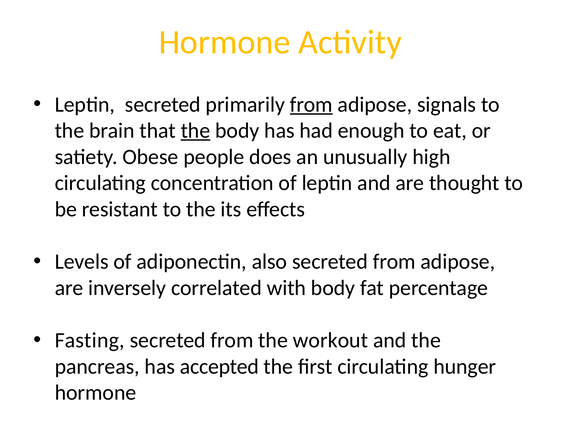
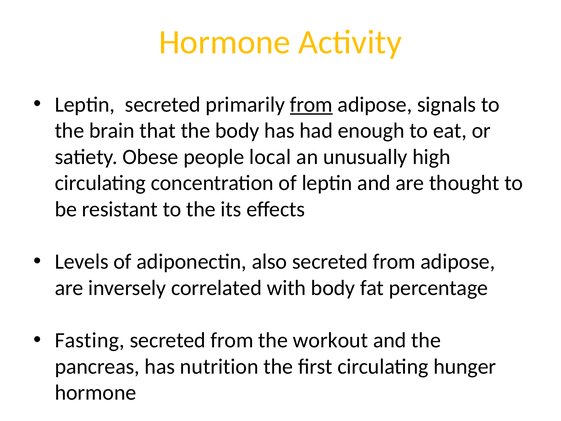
the at (195, 131) underline: present -> none
does: does -> local
accepted: accepted -> nutrition
